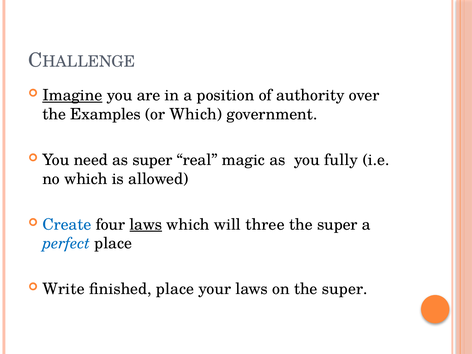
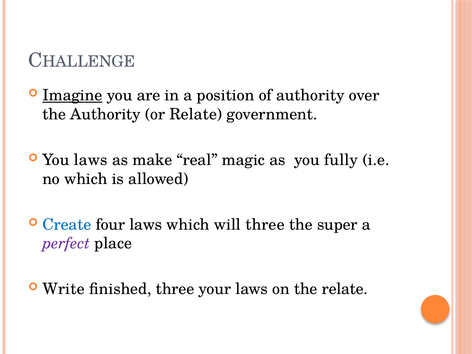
the Examples: Examples -> Authority
or Which: Which -> Relate
You need: need -> laws
as super: super -> make
laws at (146, 225) underline: present -> none
perfect colour: blue -> purple
finished place: place -> three
on the super: super -> relate
